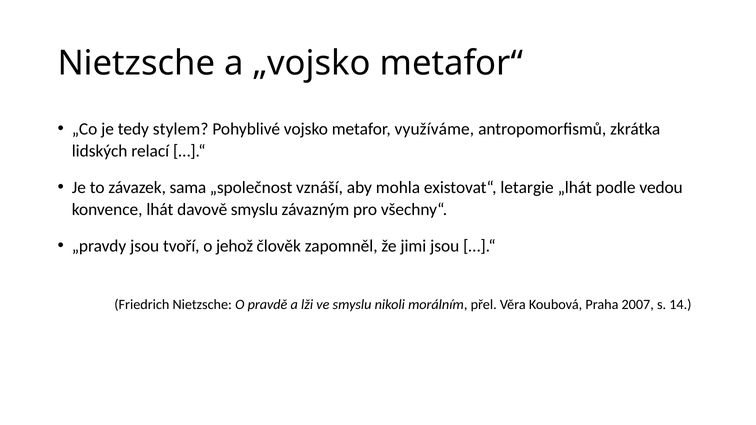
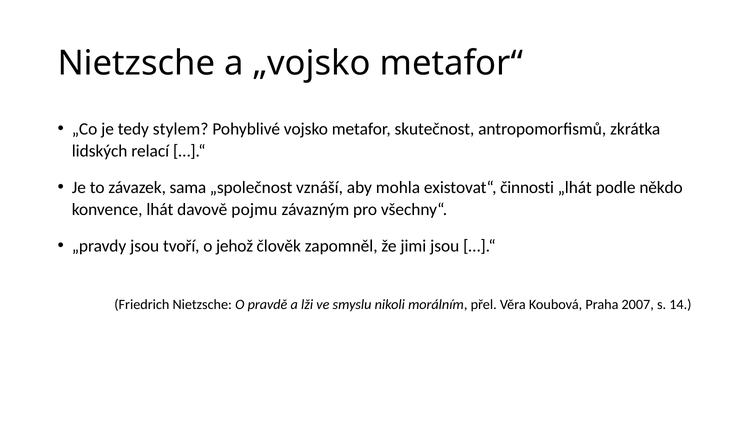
využíváme: využíváme -> skutečnost
letargie: letargie -> činnosti
vedou: vedou -> někdo
davově smyslu: smyslu -> pojmu
